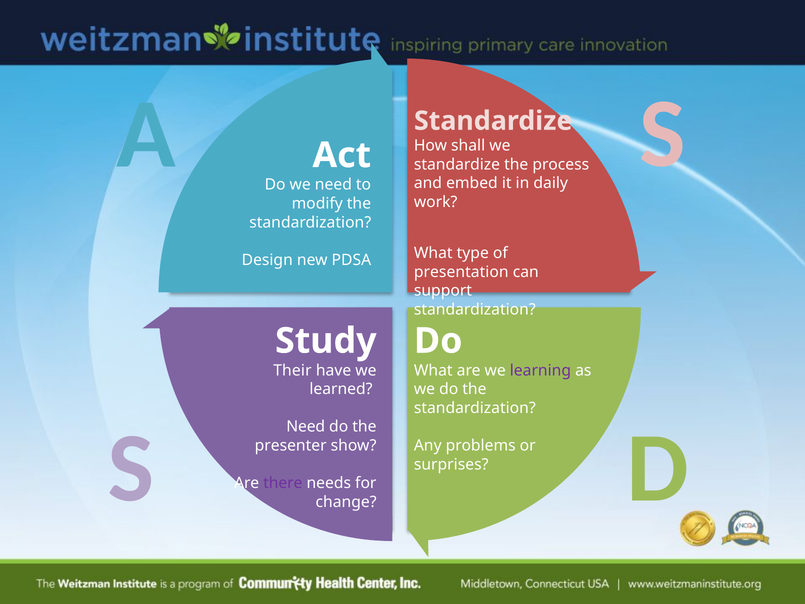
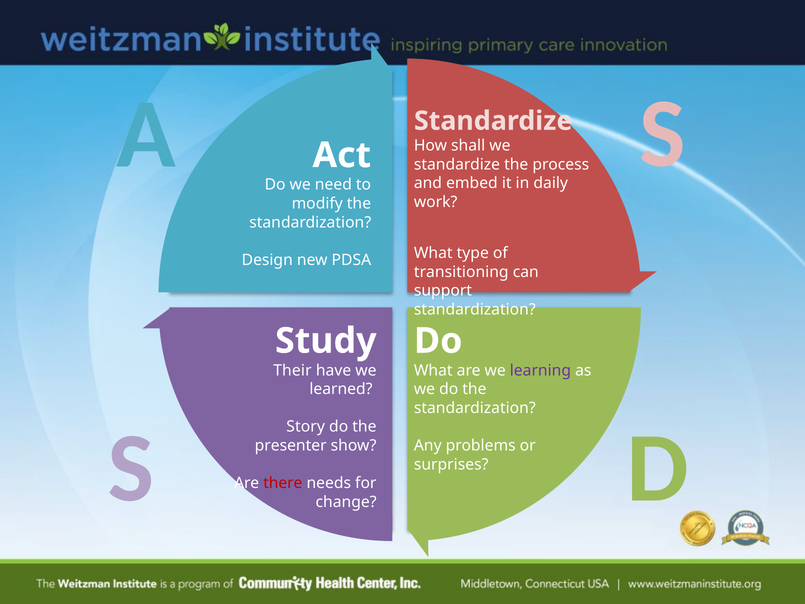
presentation: presentation -> transitioning
Need at (306, 427): Need -> Story
there colour: purple -> red
